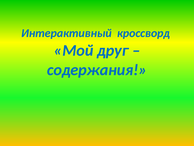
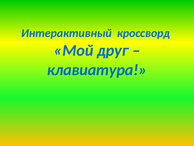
содержания: содержания -> клавиатура
